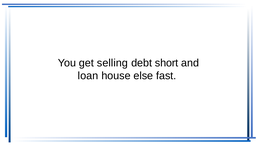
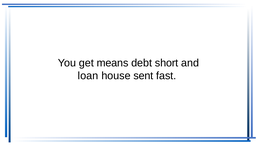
selling: selling -> means
else: else -> sent
